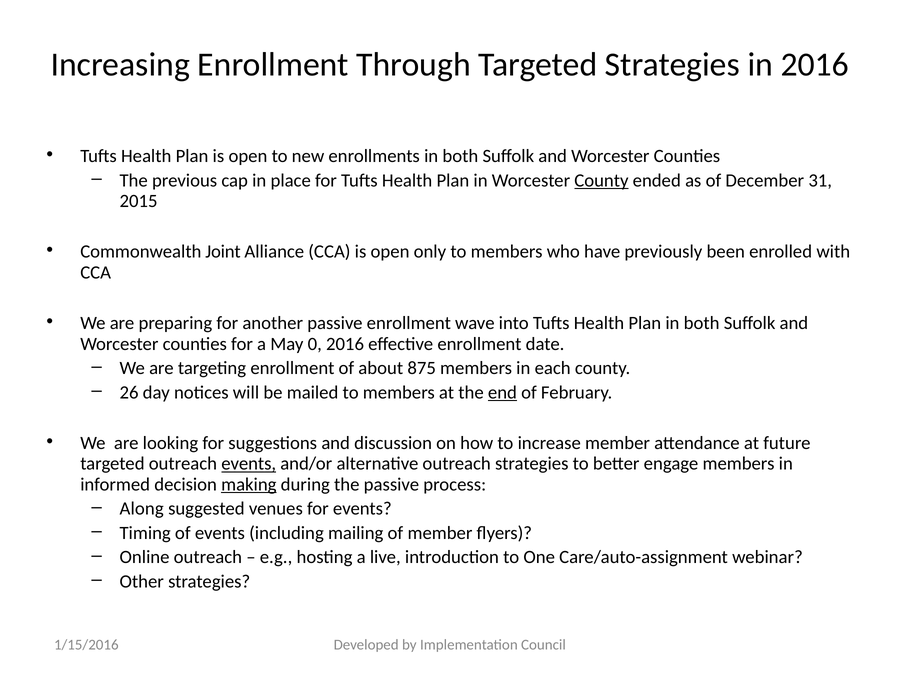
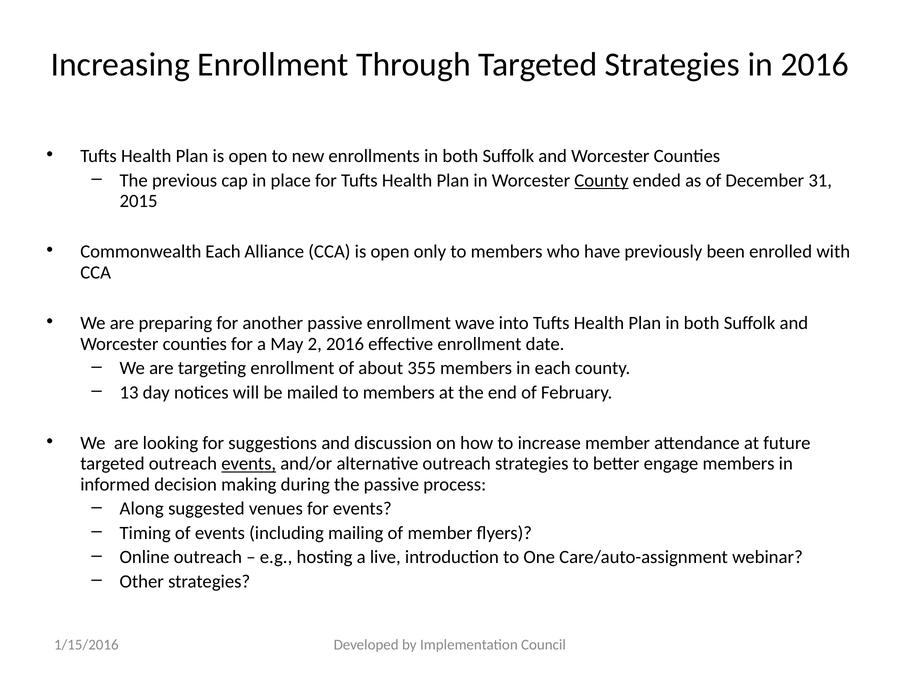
Commonwealth Joint: Joint -> Each
0: 0 -> 2
875: 875 -> 355
26: 26 -> 13
end underline: present -> none
making underline: present -> none
